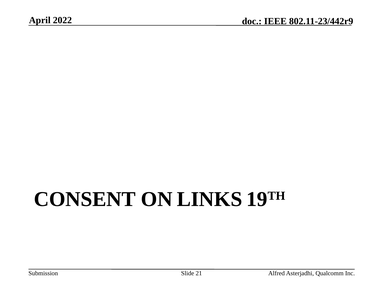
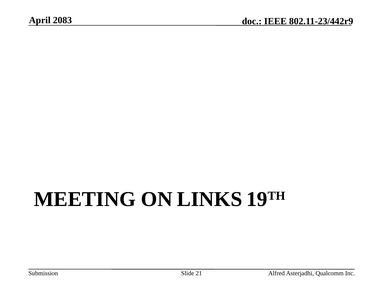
2022: 2022 -> 2083
CONSENT: CONSENT -> MEETING
